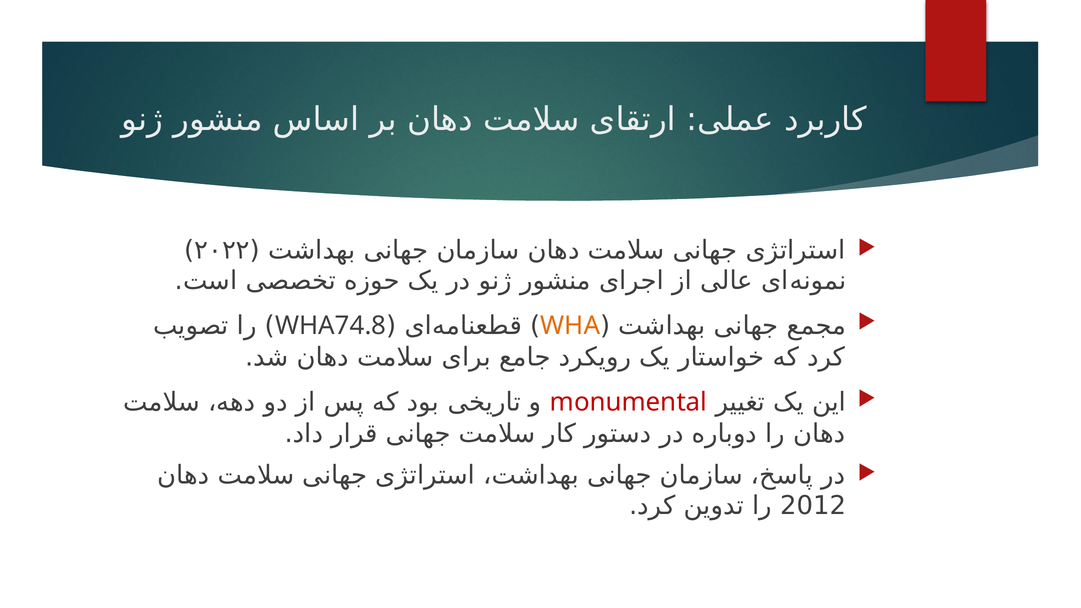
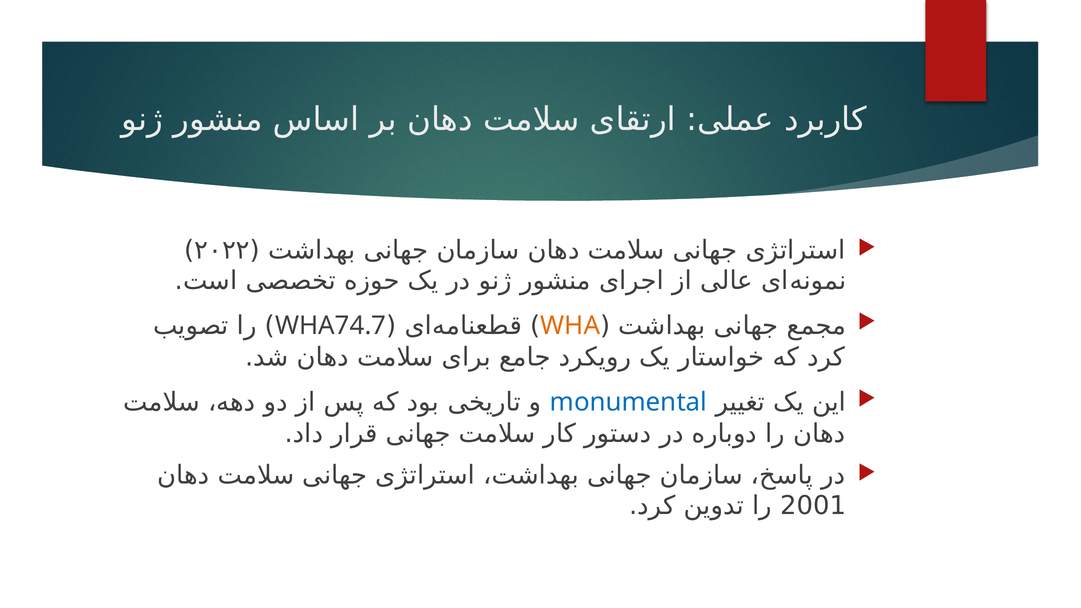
WHA74.8: WHA74.8 -> WHA74.7
monumental colour: red -> blue
2012: 2012 -> 2001
